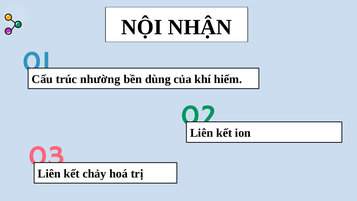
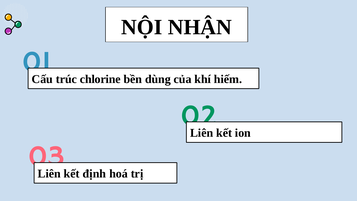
nhường: nhường -> chlorine
chảy: chảy -> định
